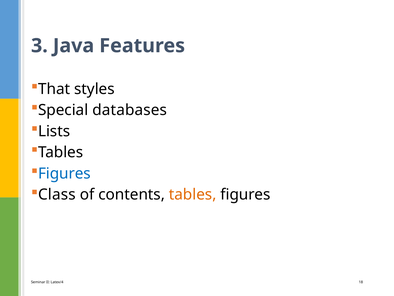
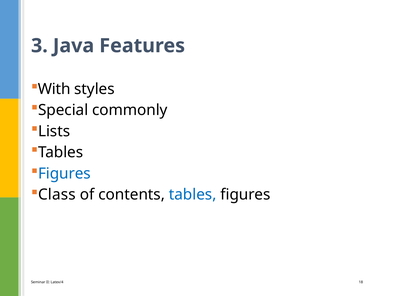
That: That -> With
databases: databases -> commonly
tables at (193, 194) colour: orange -> blue
